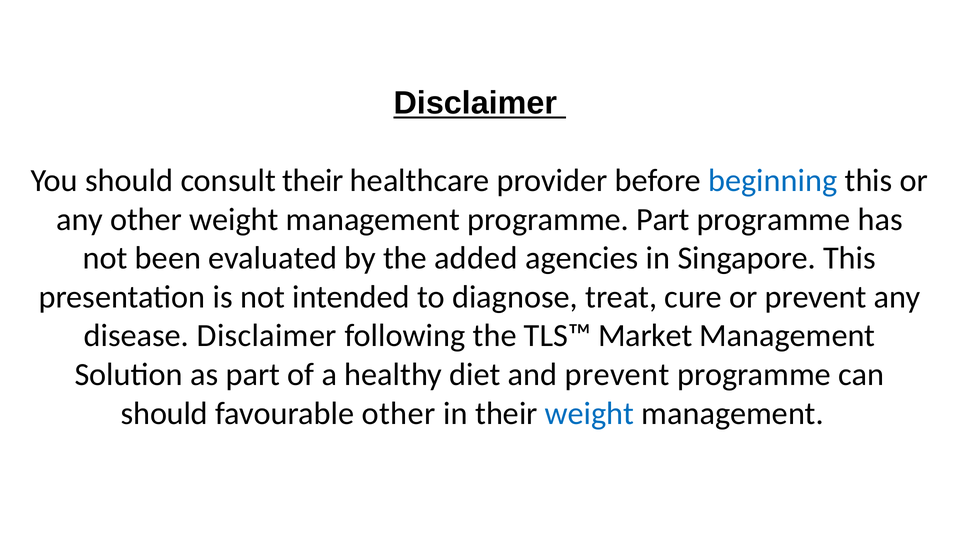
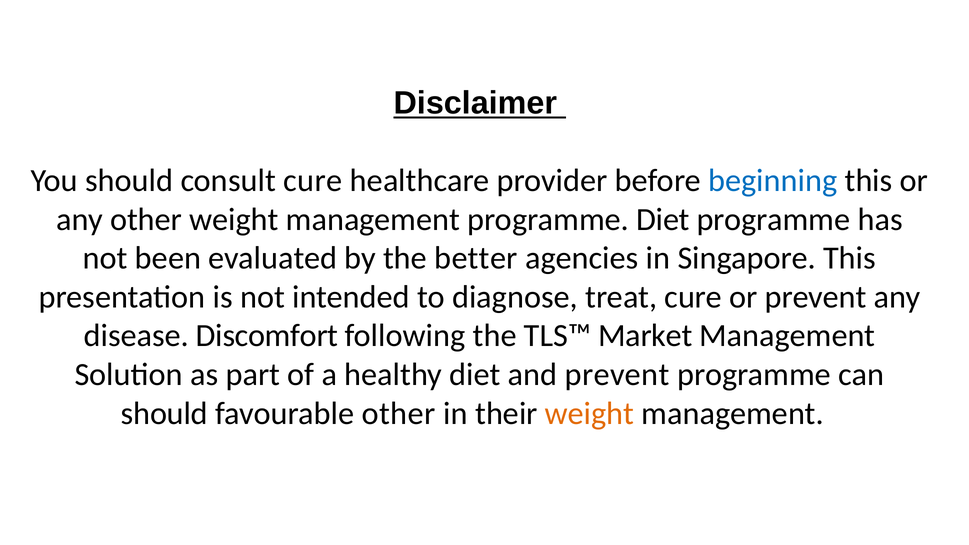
consult their: their -> cure
programme Part: Part -> Diet
added: added -> better
disease Disclaimer: Disclaimer -> Discomfort
weight at (590, 413) colour: blue -> orange
